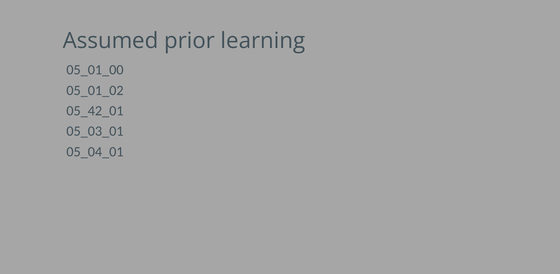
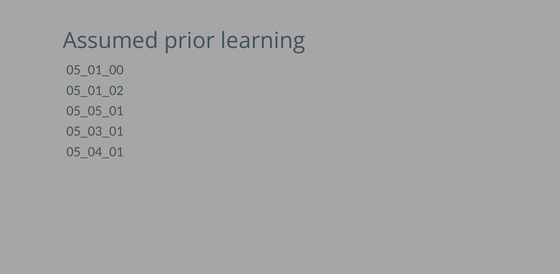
05_42_01: 05_42_01 -> 05_05_01
